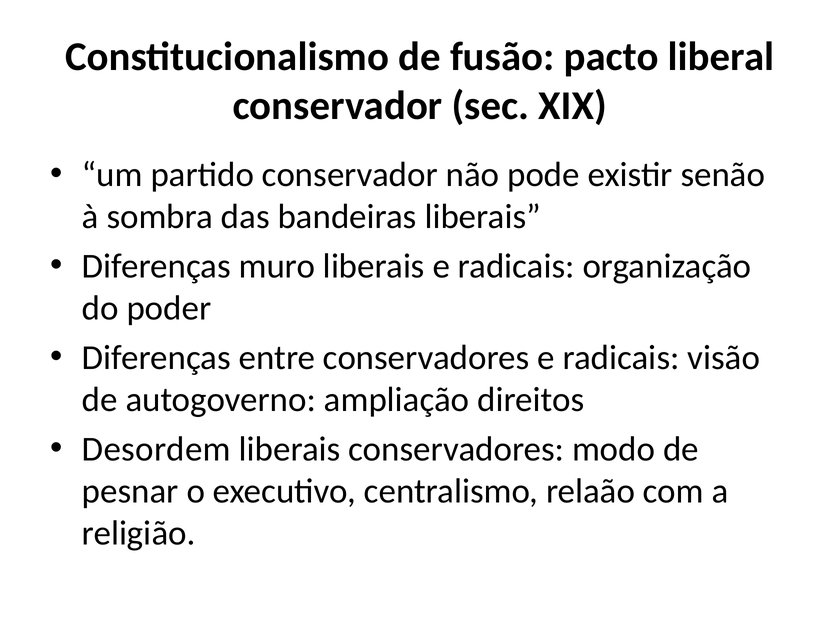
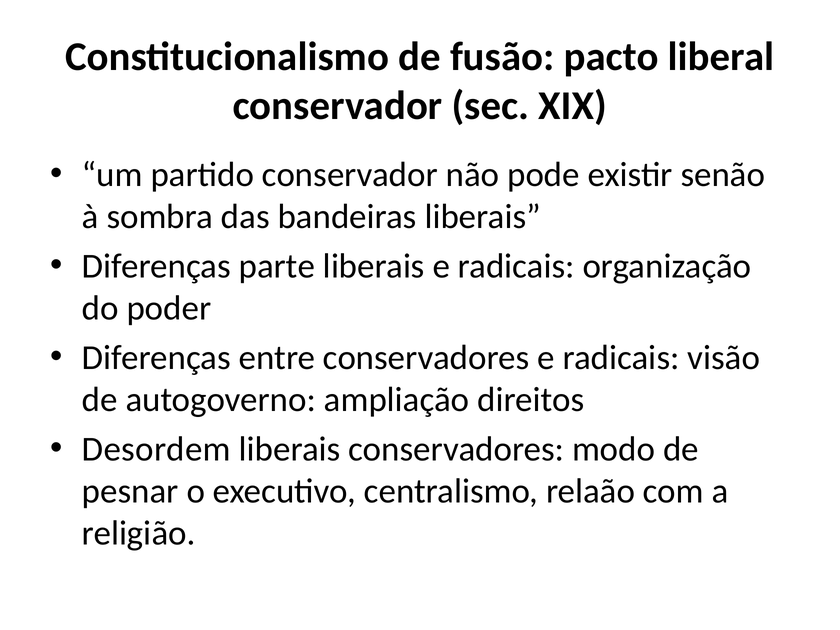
muro: muro -> parte
